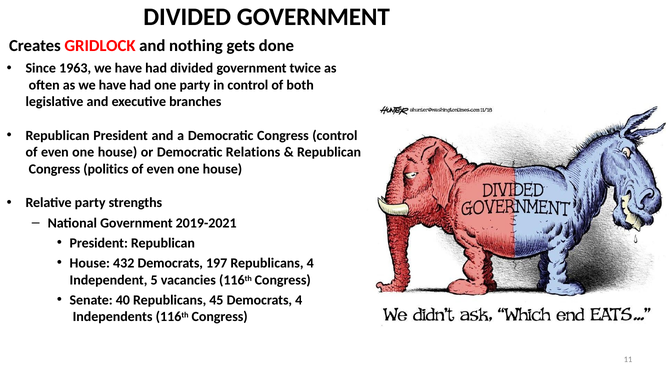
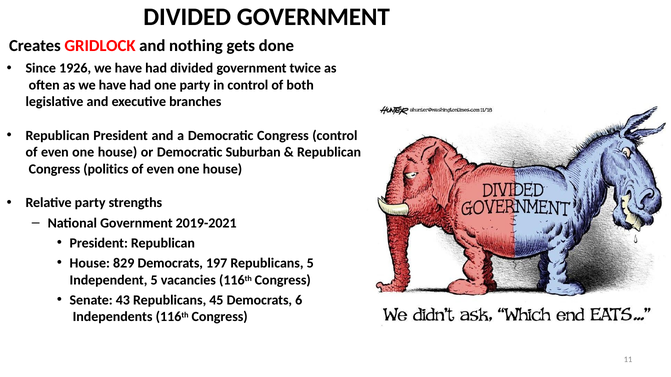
1963: 1963 -> 1926
Relations: Relations -> Suburban
432: 432 -> 829
Republicans 4: 4 -> 5
40: 40 -> 43
Democrats 4: 4 -> 6
